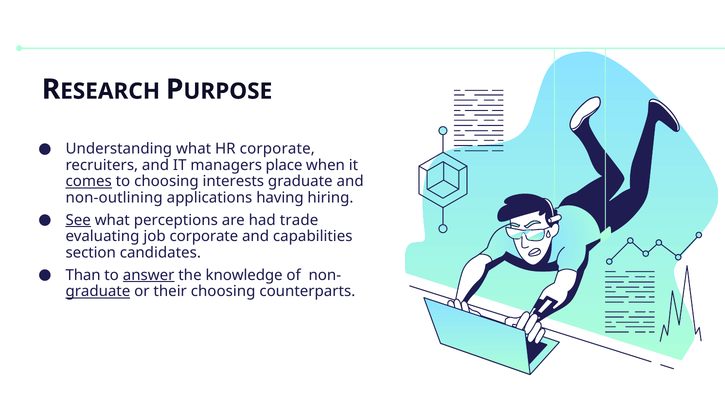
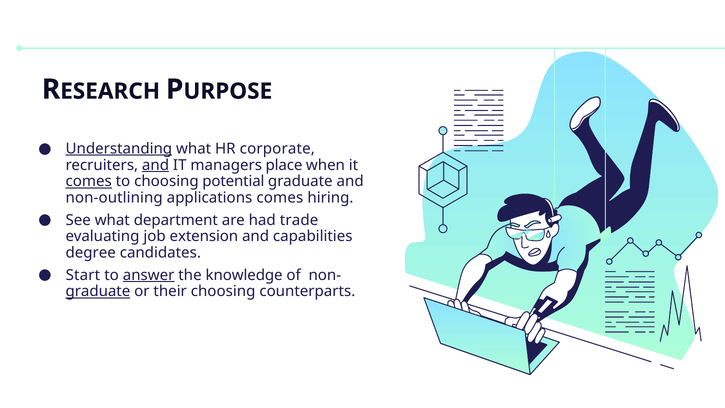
Understanding underline: none -> present
and at (156, 165) underline: none -> present
interests: interests -> potential
applications having: having -> comes
See underline: present -> none
perceptions: perceptions -> department
job corporate: corporate -> extension
section: section -> degree
Than: Than -> Start
